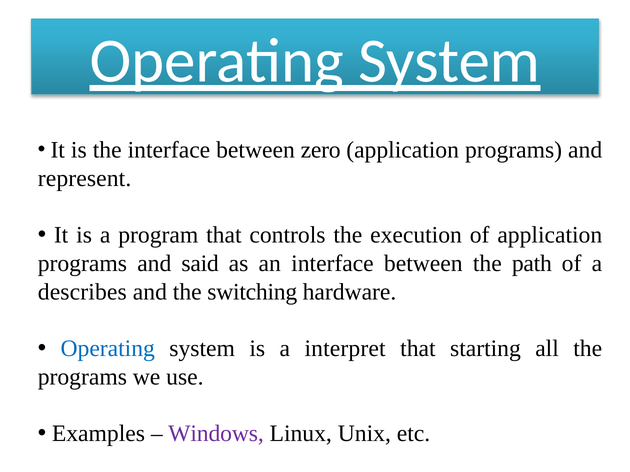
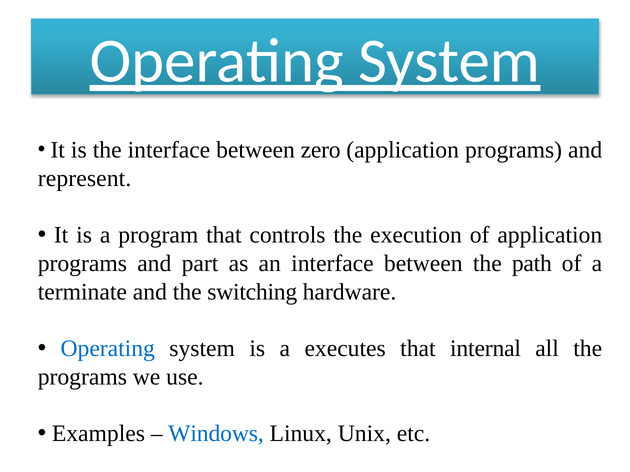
said: said -> part
describes: describes -> terminate
interpret: interpret -> executes
starting: starting -> internal
Windows colour: purple -> blue
